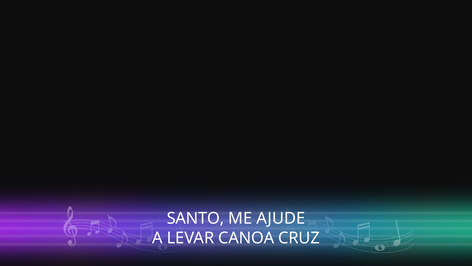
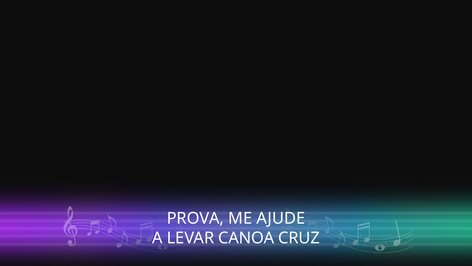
SANTO: SANTO -> PROVA
